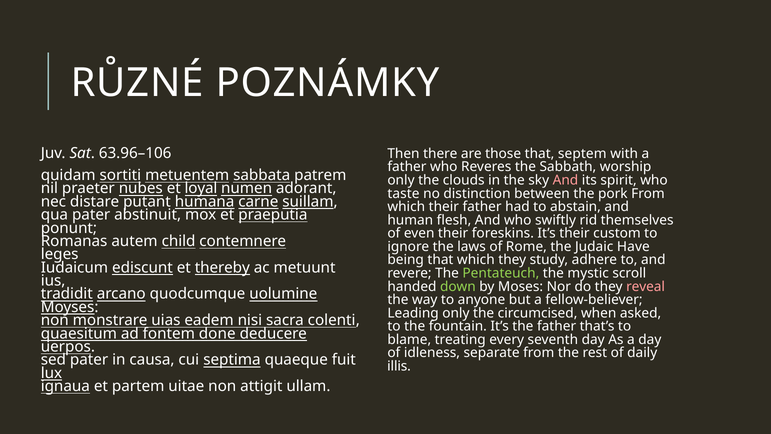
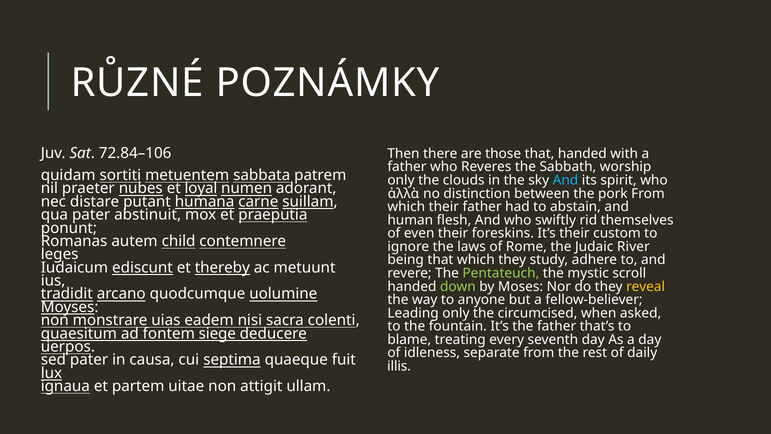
63.96–106: 63.96–106 -> 72.84–106
that septem: septem -> handed
And at (565, 180) colour: pink -> light blue
taste: taste -> ἀλλὰ
Have: Have -> River
reveal colour: pink -> yellow
done: done -> siege
